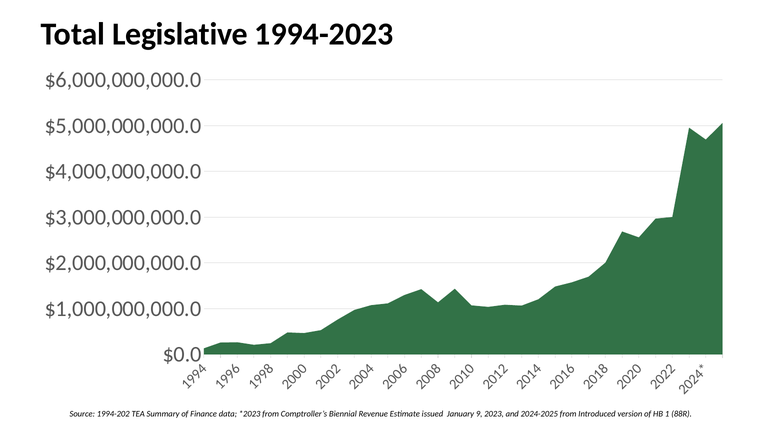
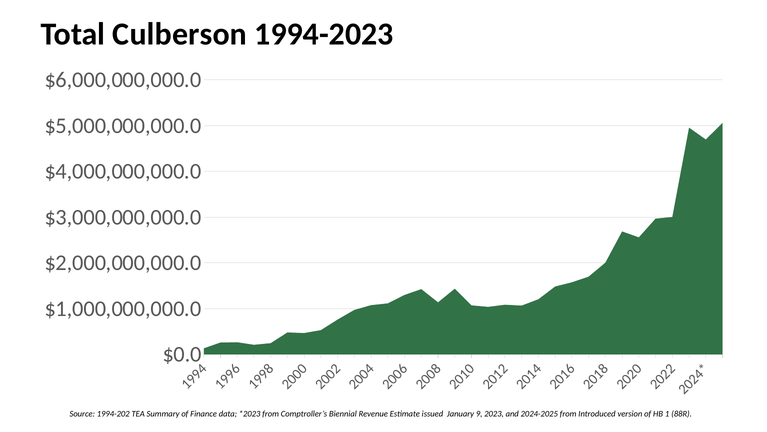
Legislative: Legislative -> Culberson
